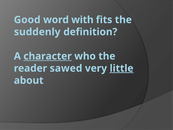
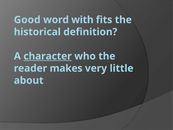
suddenly: suddenly -> historical
sawed: sawed -> makes
little underline: present -> none
